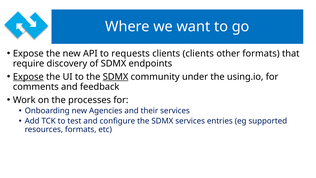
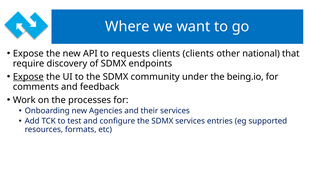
other formats: formats -> national
SDMX at (116, 77) underline: present -> none
using.io: using.io -> being.io
